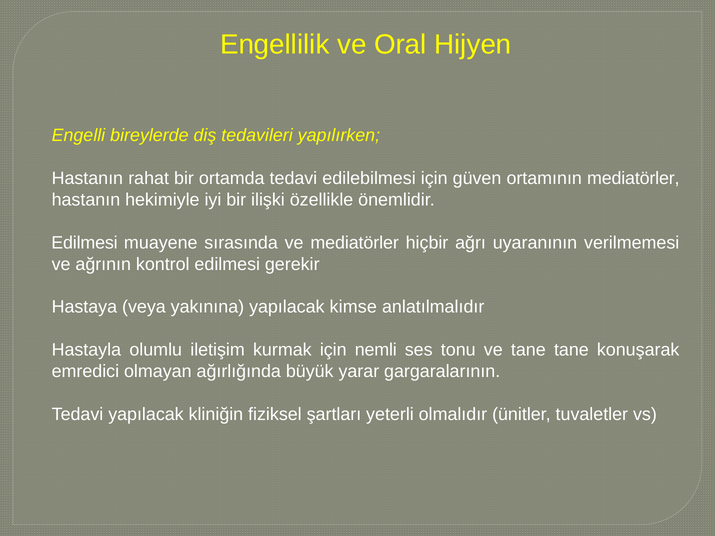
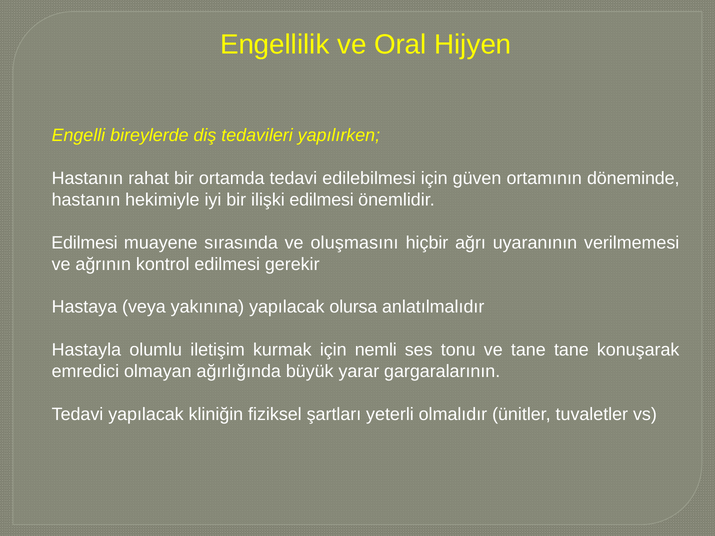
ortamının mediatörler: mediatörler -> döneminde
ilişki özellikle: özellikle -> edilmesi
ve mediatörler: mediatörler -> oluşmasını
kimse: kimse -> olursa
